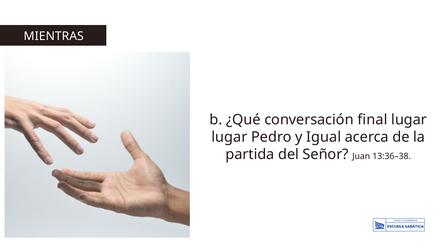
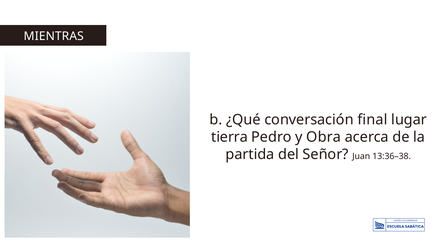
lugar at (229, 137): lugar -> tierra
Igual: Igual -> Obra
